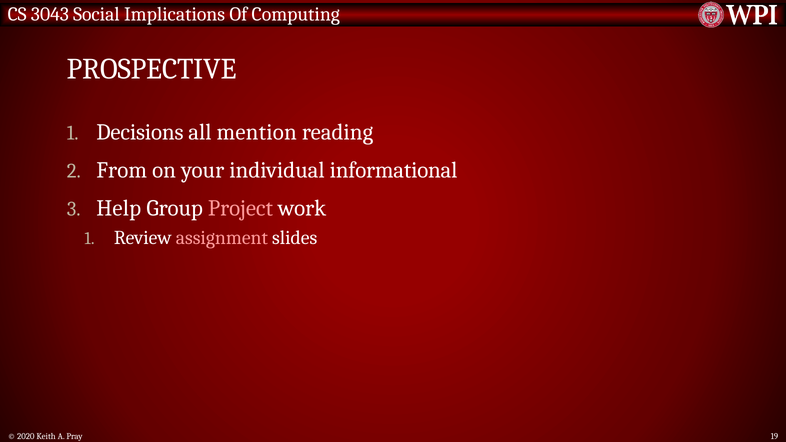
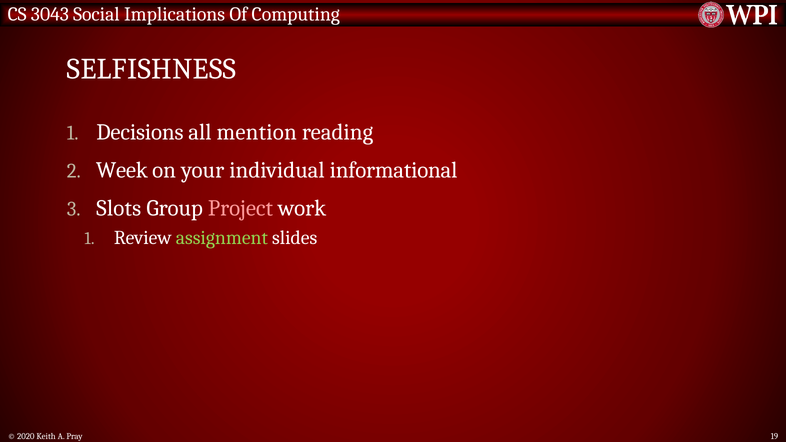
PROSPECTIVE: PROSPECTIVE -> SELFISHNESS
From: From -> Week
Help: Help -> Slots
assignment colour: pink -> light green
